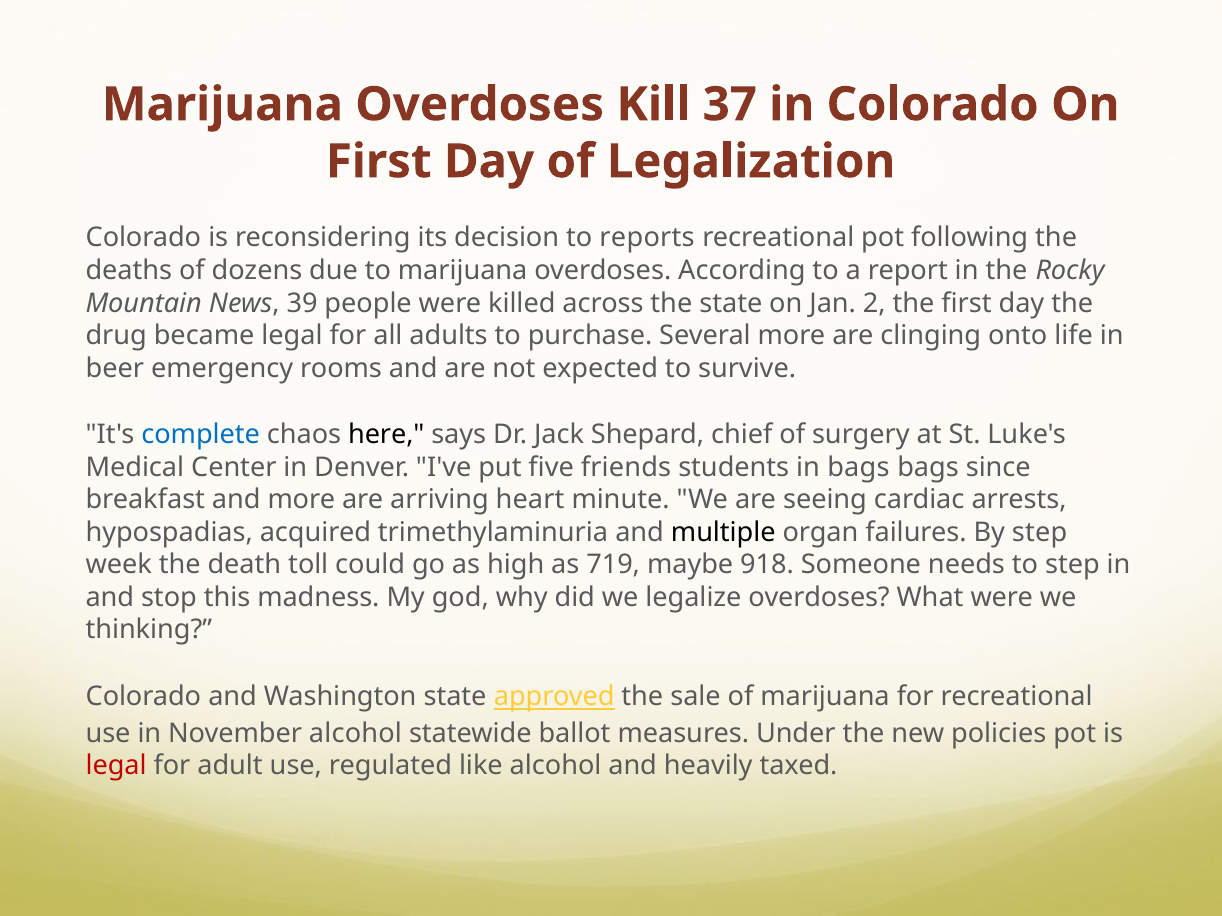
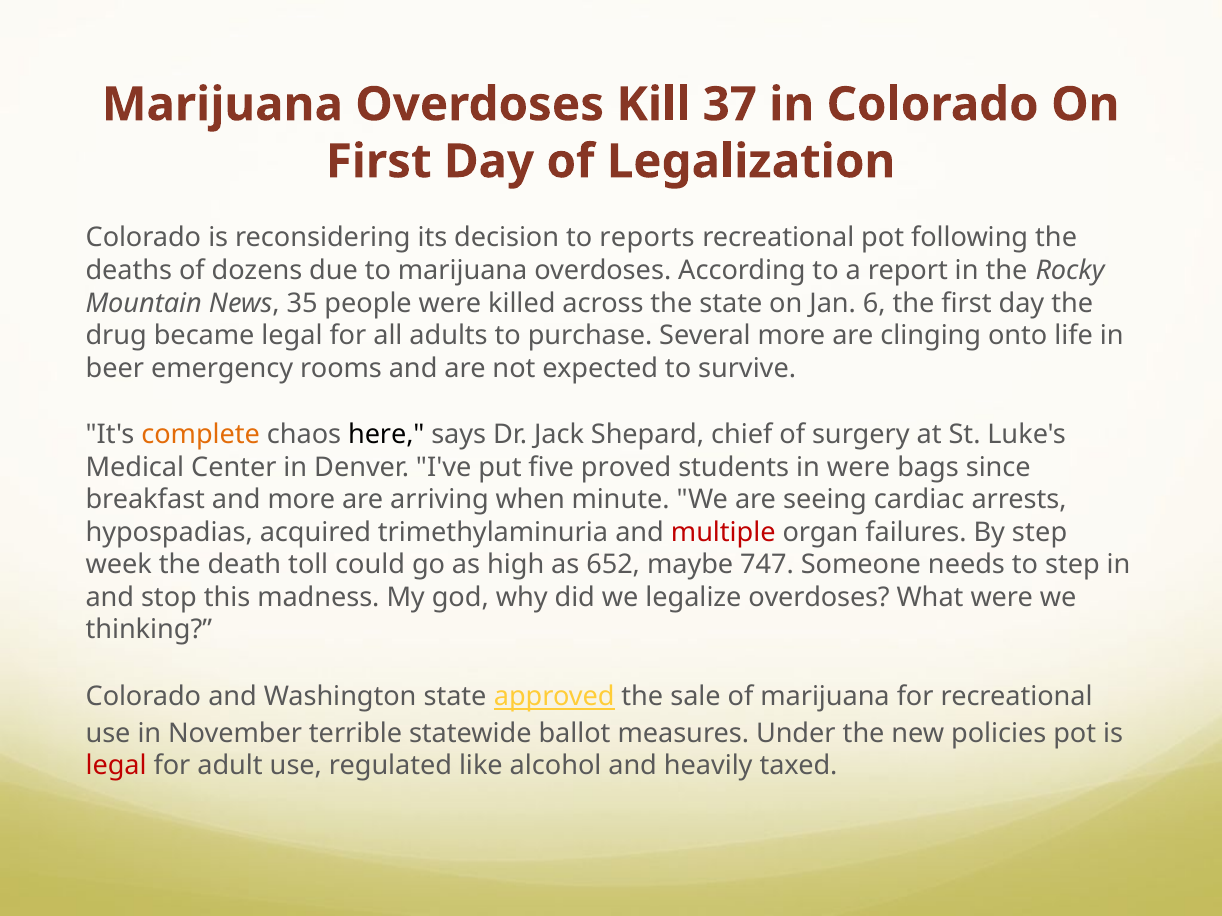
39: 39 -> 35
2: 2 -> 6
complete colour: blue -> orange
friends: friends -> proved
in bags: bags -> were
heart: heart -> when
multiple colour: black -> red
719: 719 -> 652
918: 918 -> 747
November alcohol: alcohol -> terrible
